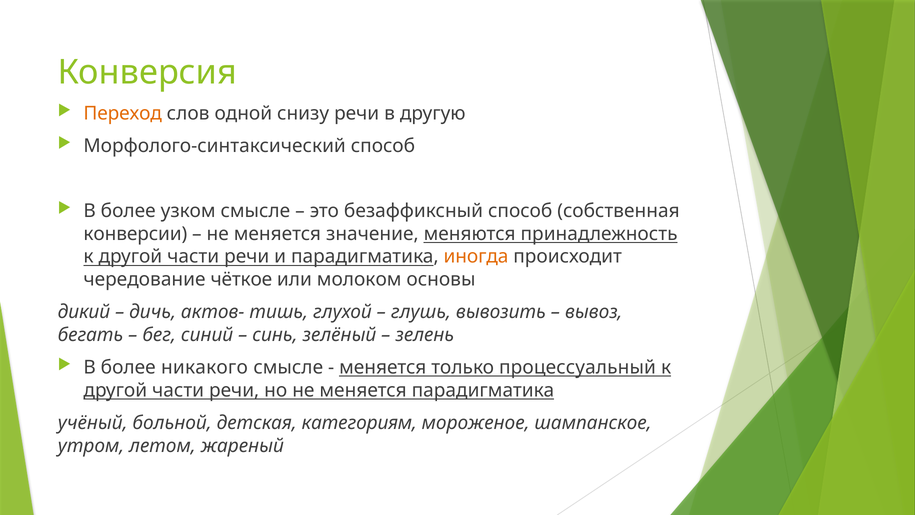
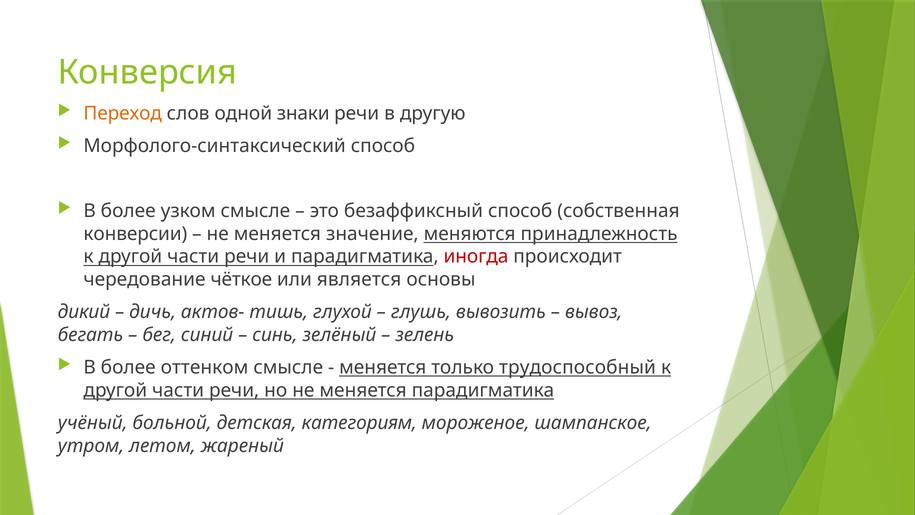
снизу: снизу -> знаки
иногда colour: orange -> red
молоком: молоком -> является
никакого: никакого -> оттенком
процессуальный: процессуальный -> трудоспособный
